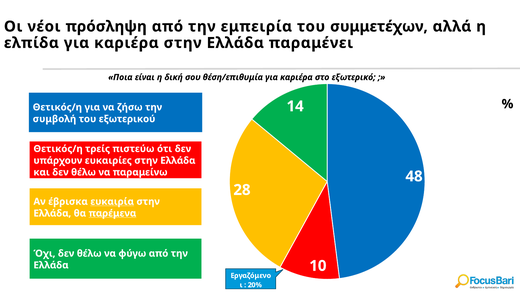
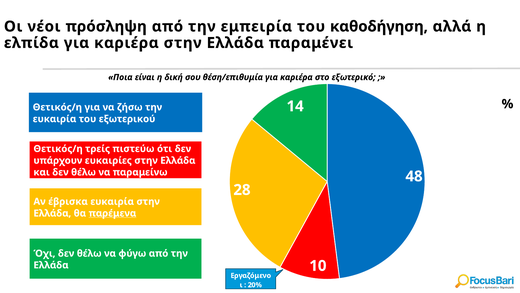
συμμετέχων: συμμετέχων -> καθοδήγηση
συμβολή at (54, 119): συμβολή -> ευκαιρία
ευκαιρία at (112, 201) underline: present -> none
